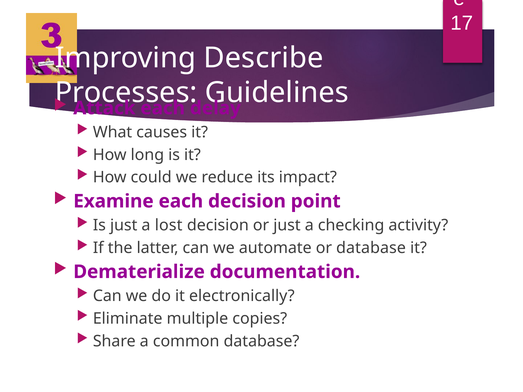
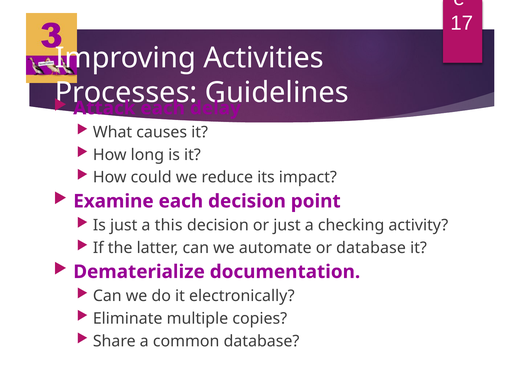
Describe: Describe -> Activities
lost: lost -> this
